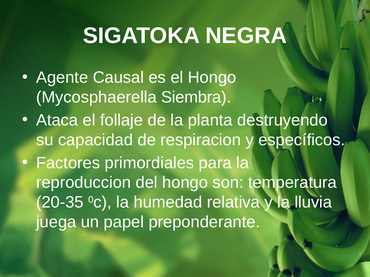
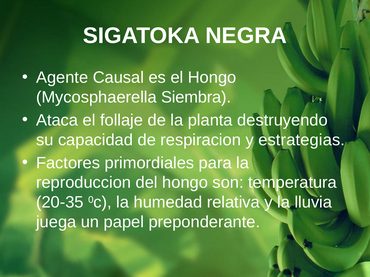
específicos: específicos -> estrategias
